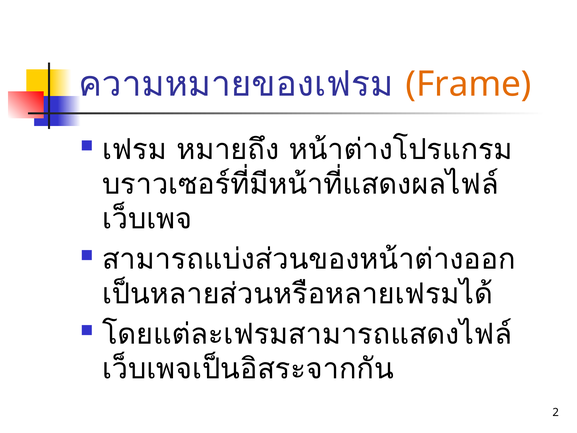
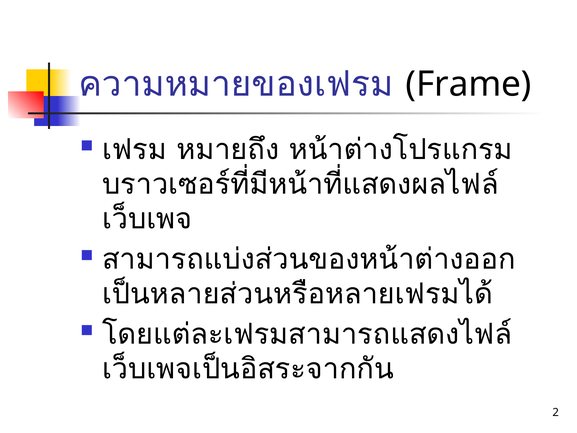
Frame colour: orange -> black
